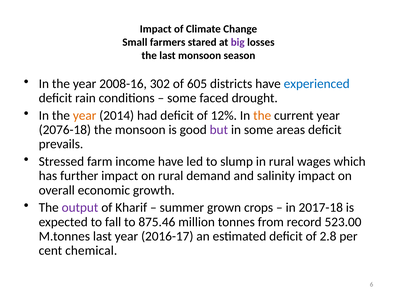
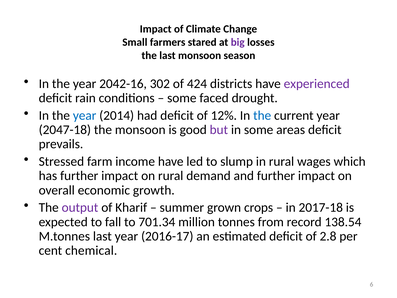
2008-16: 2008-16 -> 2042-16
605: 605 -> 424
experienced colour: blue -> purple
year at (85, 115) colour: orange -> blue
the at (262, 115) colour: orange -> blue
2076-18: 2076-18 -> 2047-18
and salinity: salinity -> further
875.46: 875.46 -> 701.34
523.00: 523.00 -> 138.54
